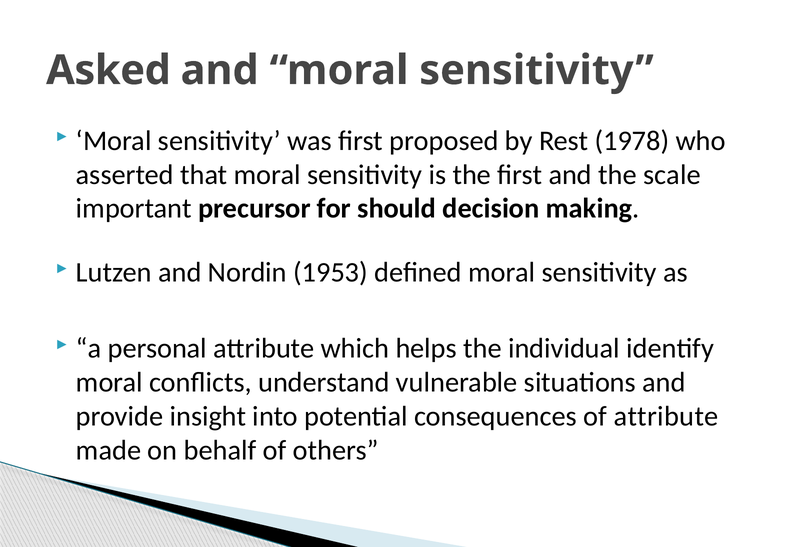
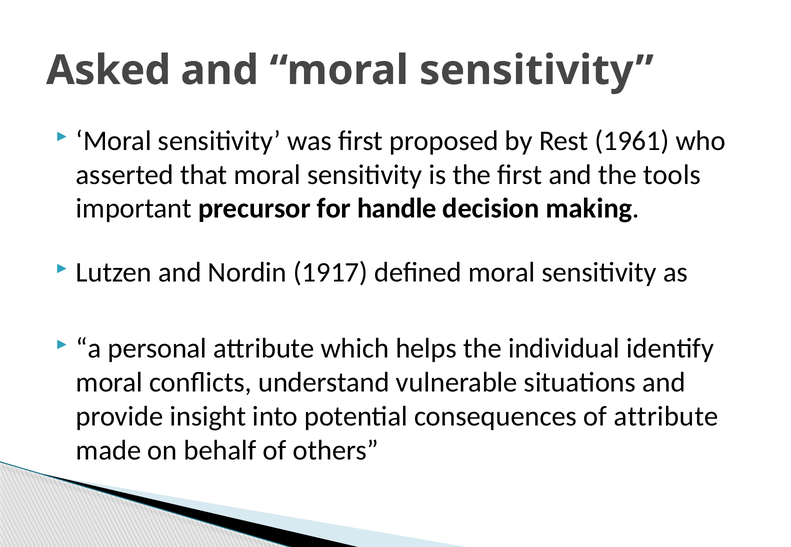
1978: 1978 -> 1961
scale: scale -> tools
should: should -> handle
1953: 1953 -> 1917
